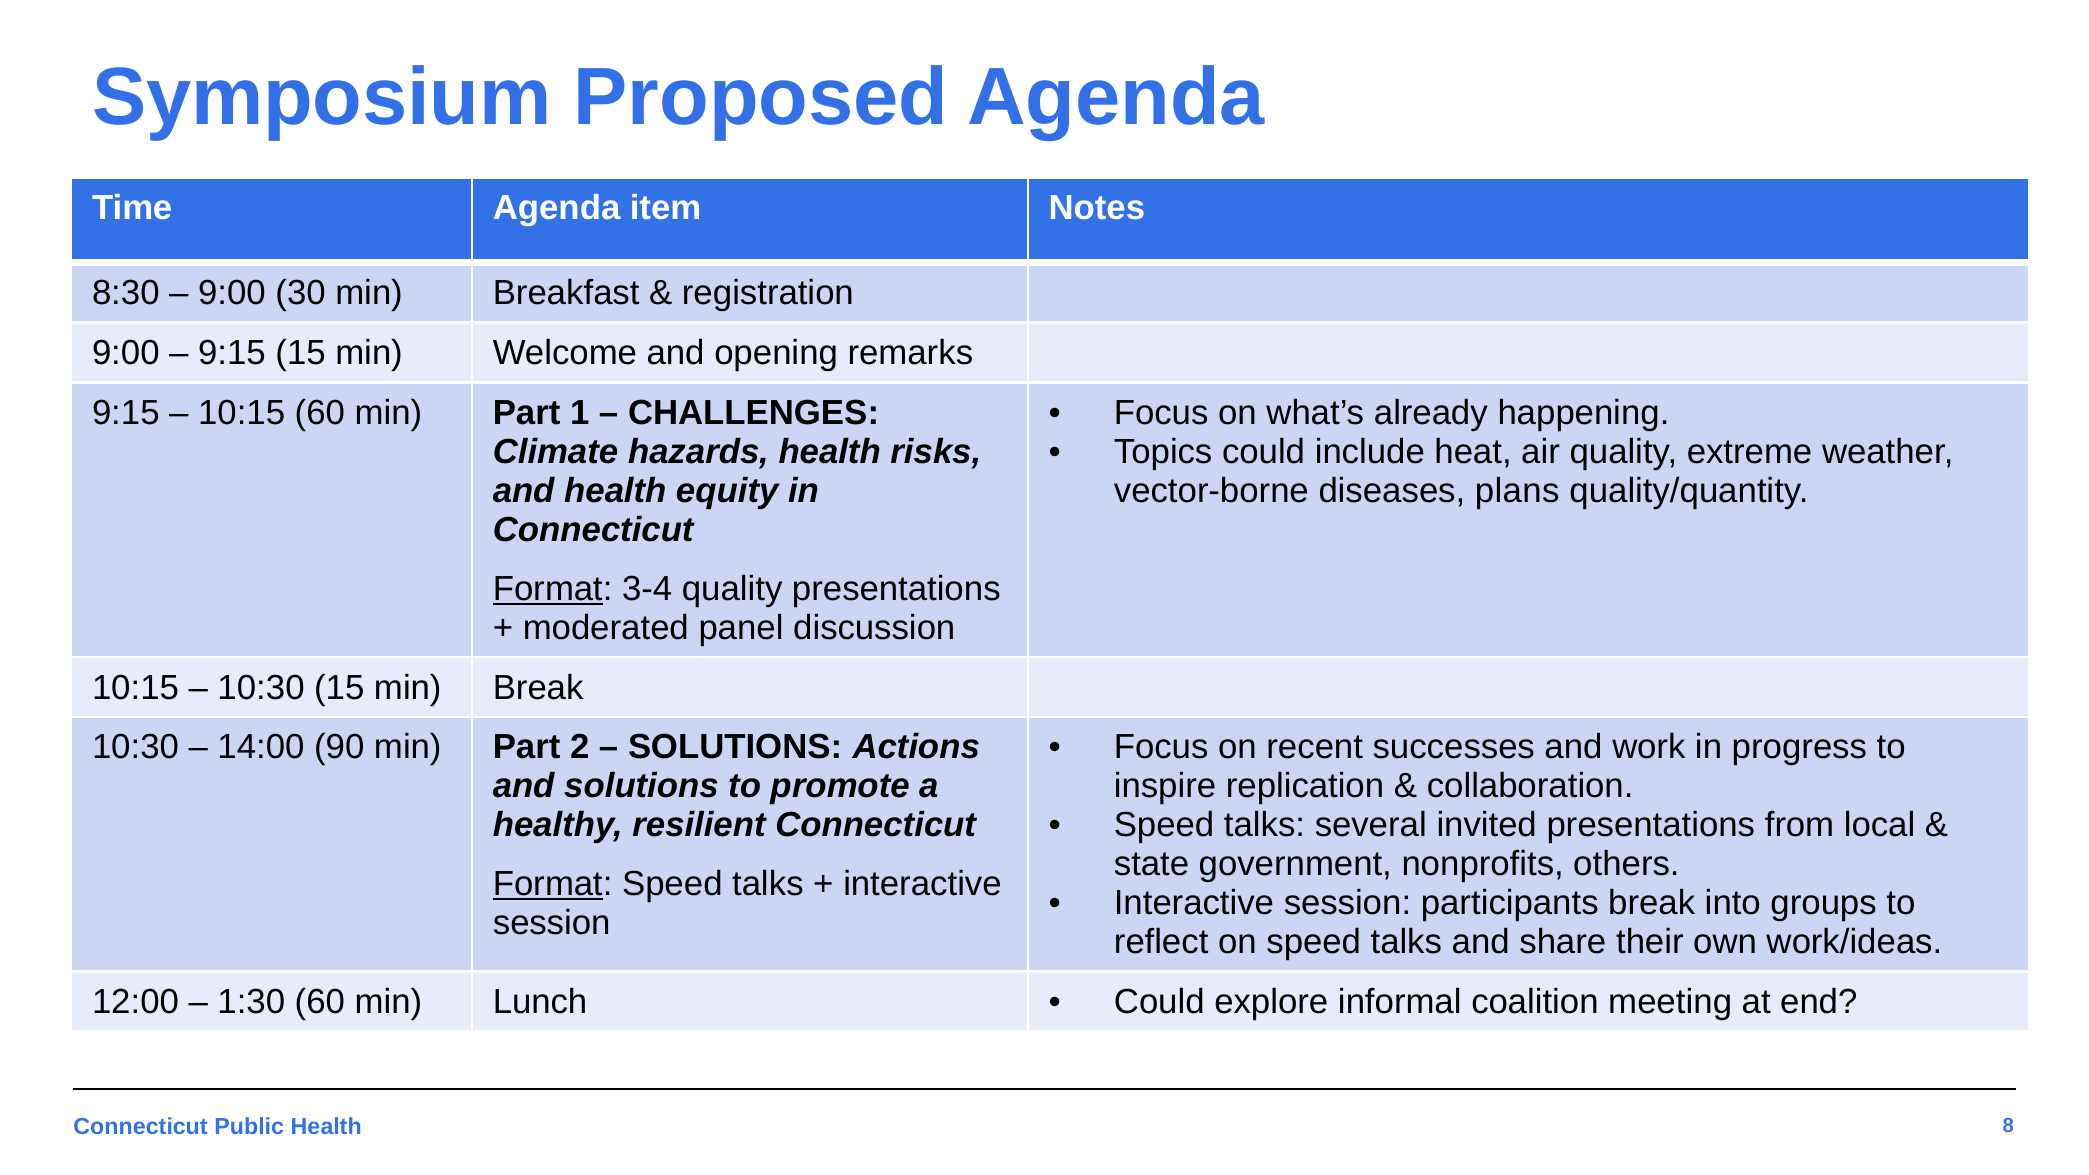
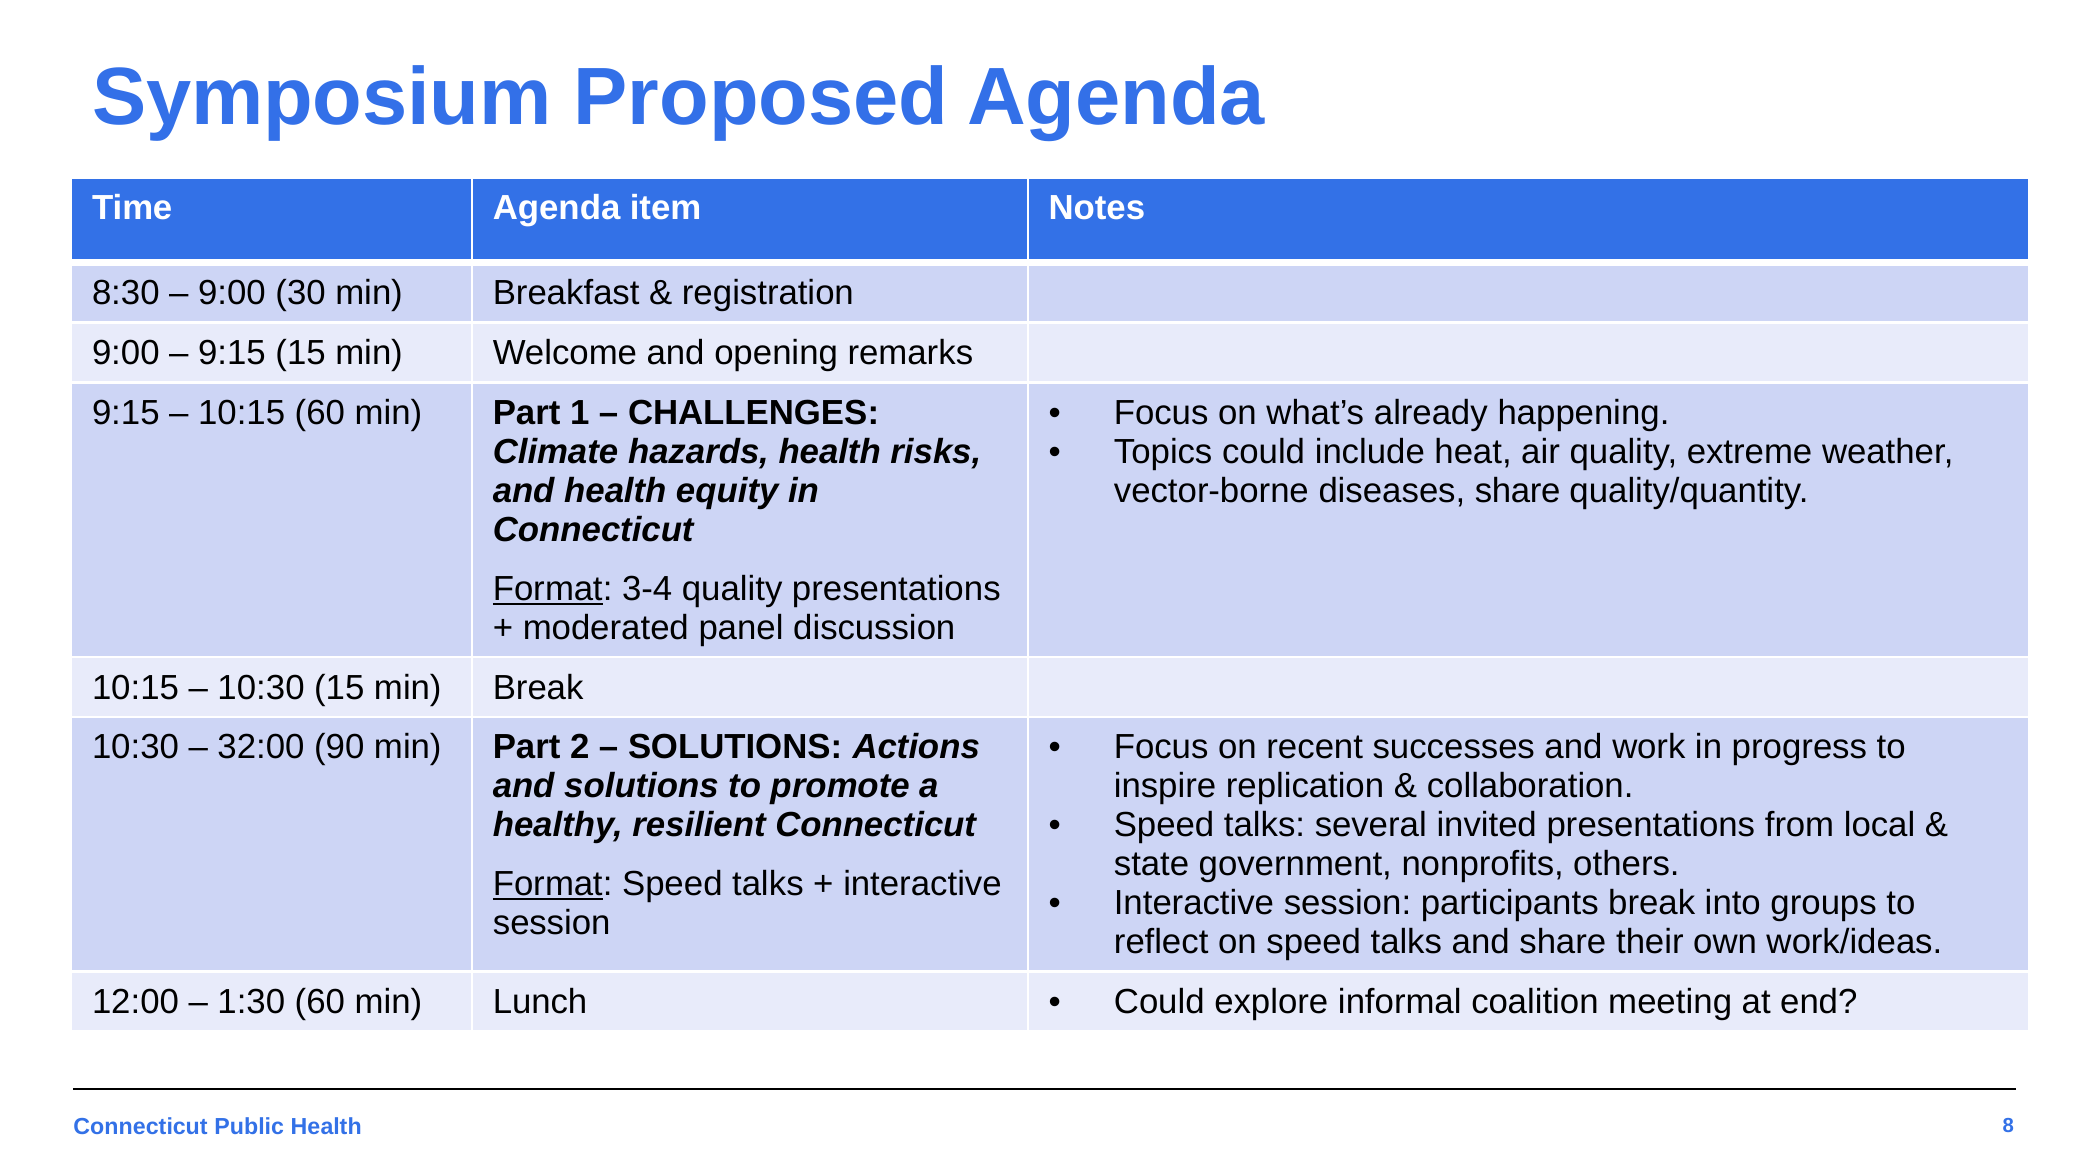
diseases plans: plans -> share
14:00: 14:00 -> 32:00
